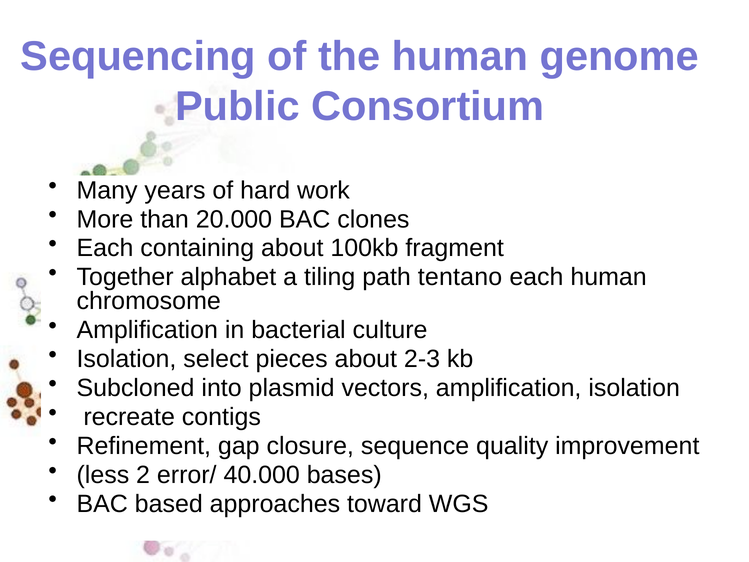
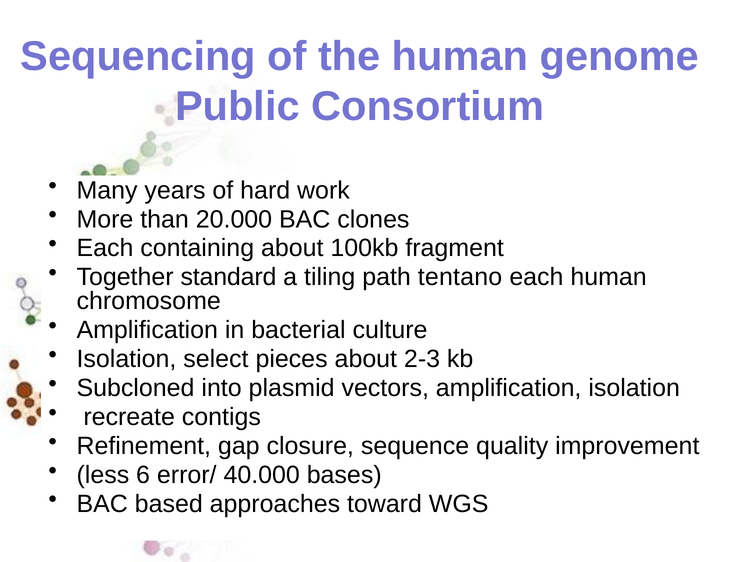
alphabet: alphabet -> standard
2: 2 -> 6
